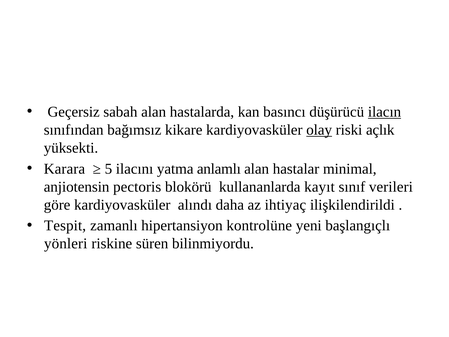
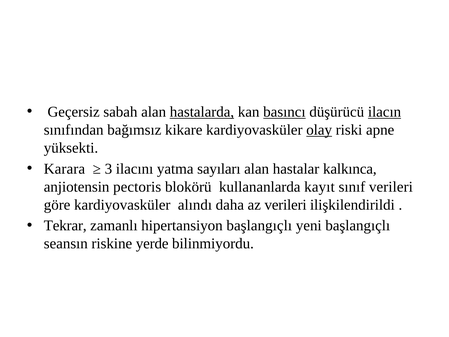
hastalarda underline: none -> present
basıncı underline: none -> present
açlık: açlık -> apne
5: 5 -> 3
anlamlı: anlamlı -> sayıları
minimal: minimal -> kalkınca
az ihtiyaç: ihtiyaç -> verileri
Tespit: Tespit -> Tekrar
hipertansiyon kontrolüne: kontrolüne -> başlangıçlı
yönleri: yönleri -> seansın
süren: süren -> yerde
